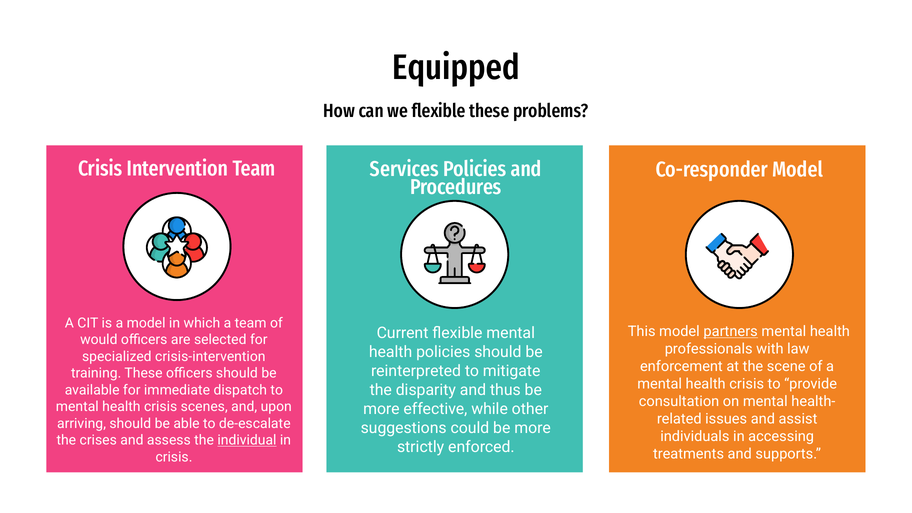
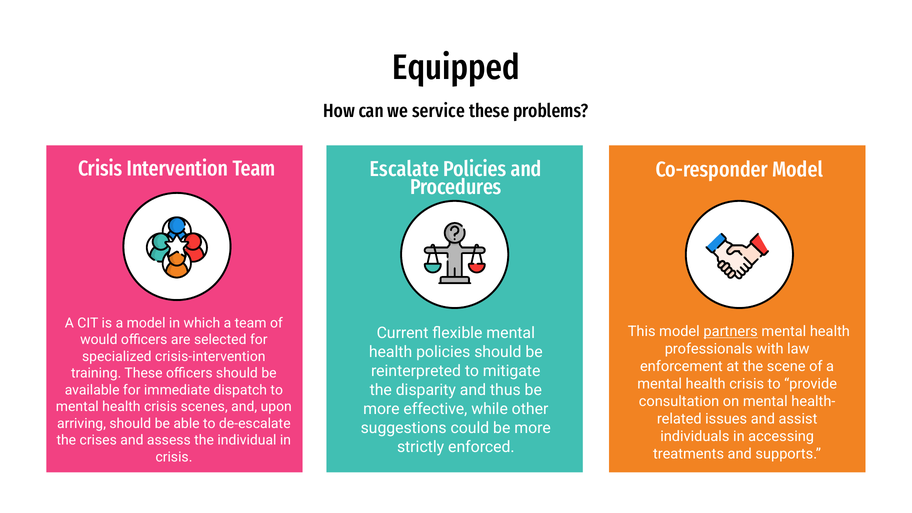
we flexible: flexible -> service
Services: Services -> Escalate
individual underline: present -> none
